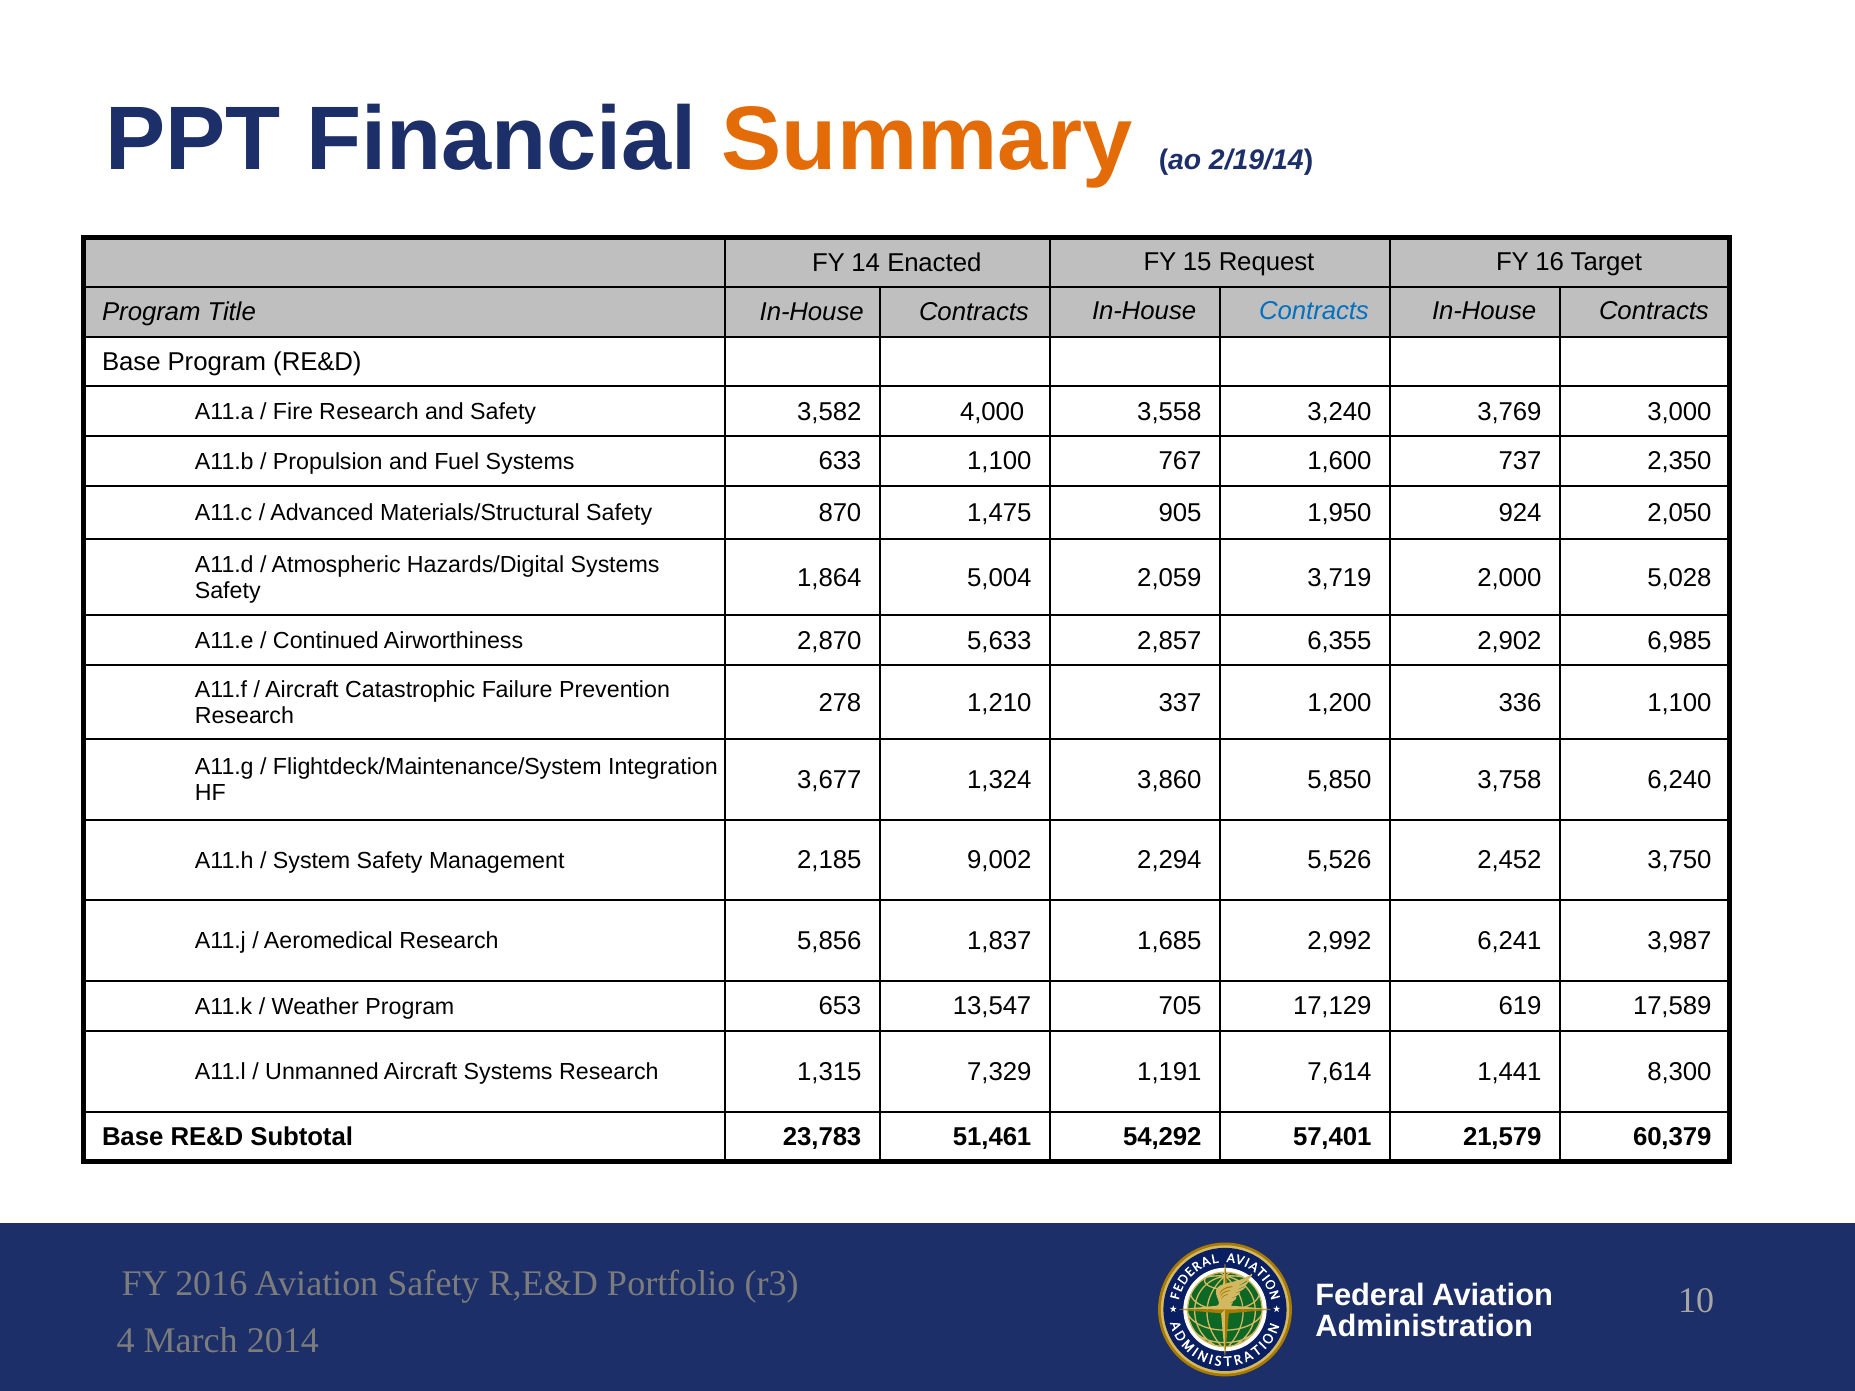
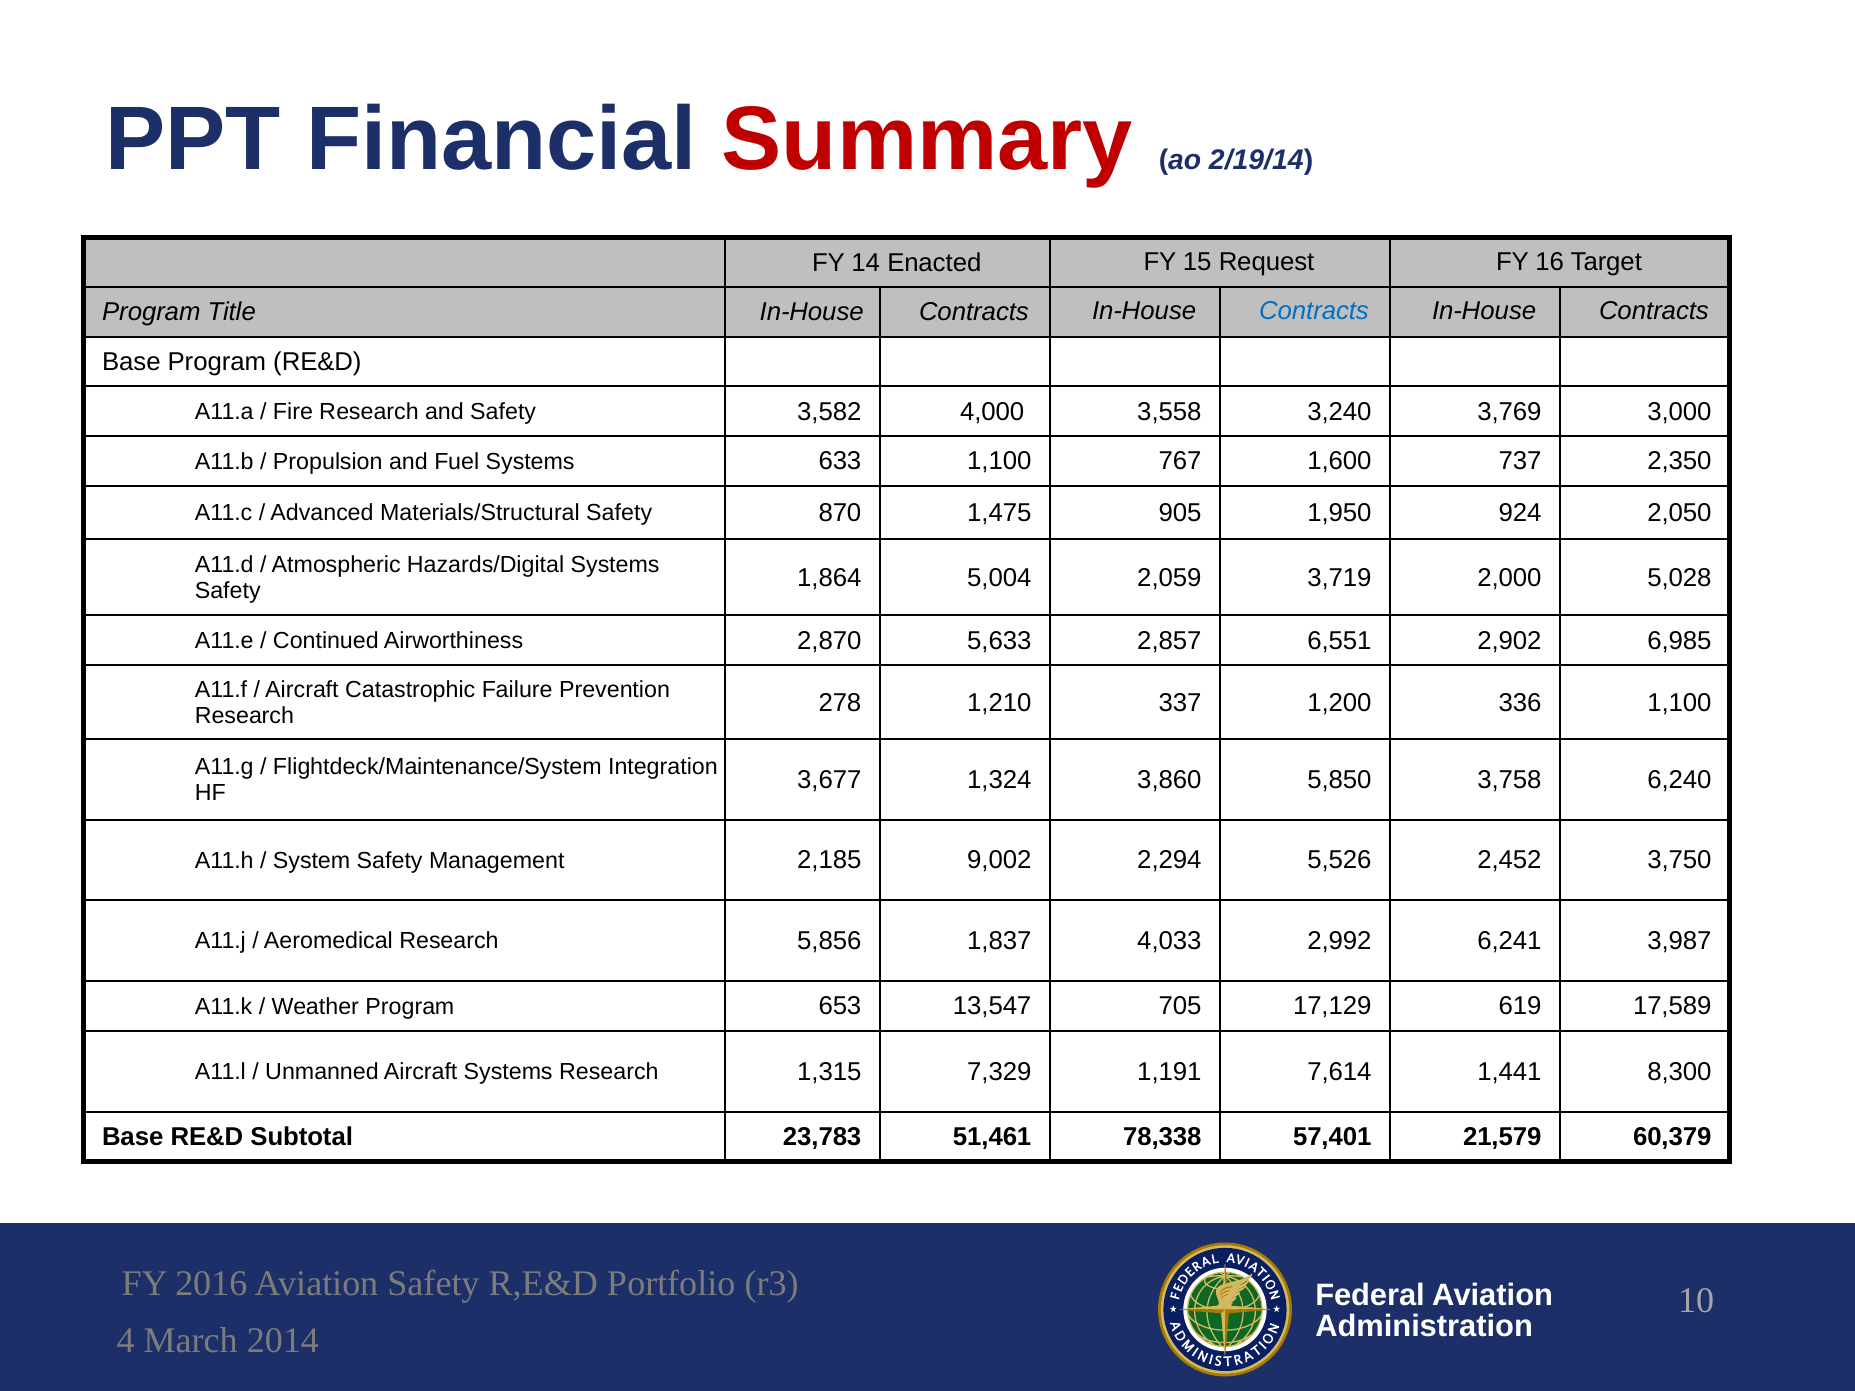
Summary colour: orange -> red
6,355: 6,355 -> 6,551
1,685: 1,685 -> 4,033
54,292: 54,292 -> 78,338
